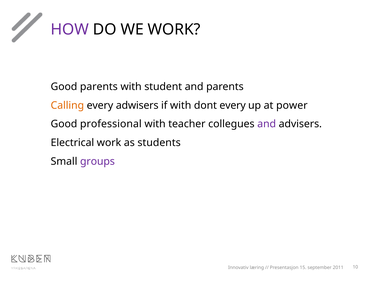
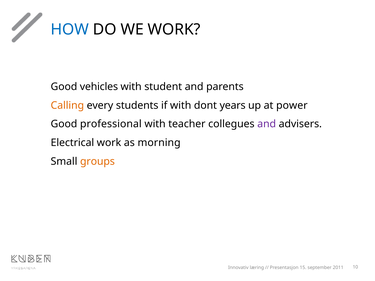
HOW colour: purple -> blue
Good parents: parents -> vehicles
adwisers: adwisers -> students
dont every: every -> years
students: students -> morning
groups colour: purple -> orange
